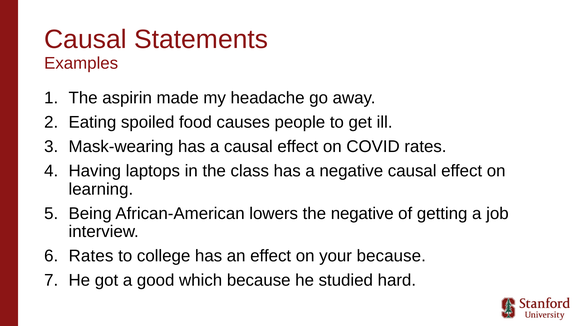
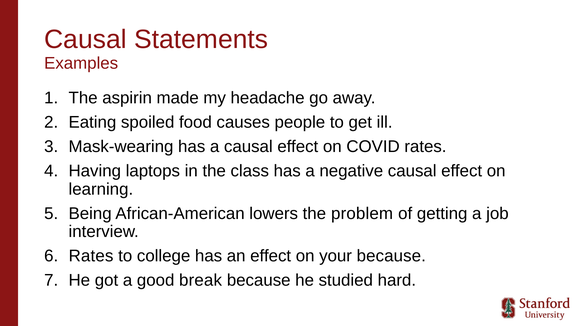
the negative: negative -> problem
which: which -> break
